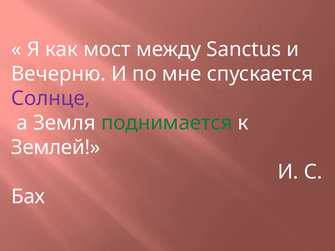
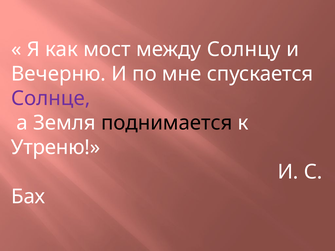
Sanctus: Sanctus -> Солнцу
поднимается colour: green -> black
Землей: Землей -> Утреню
